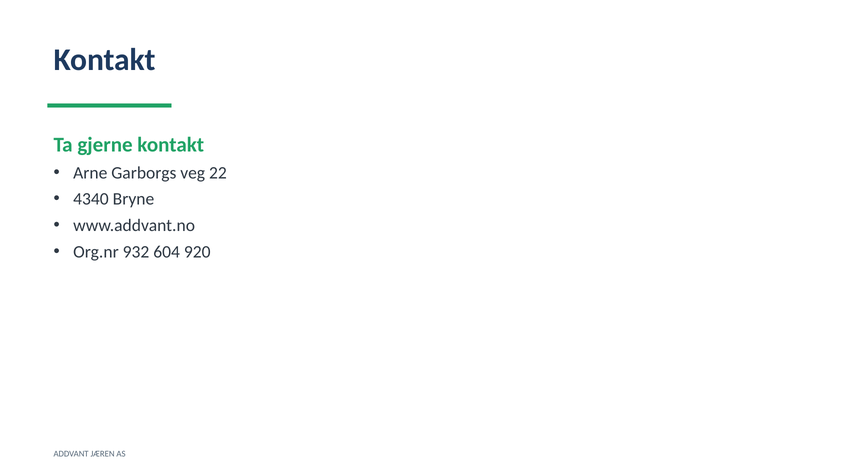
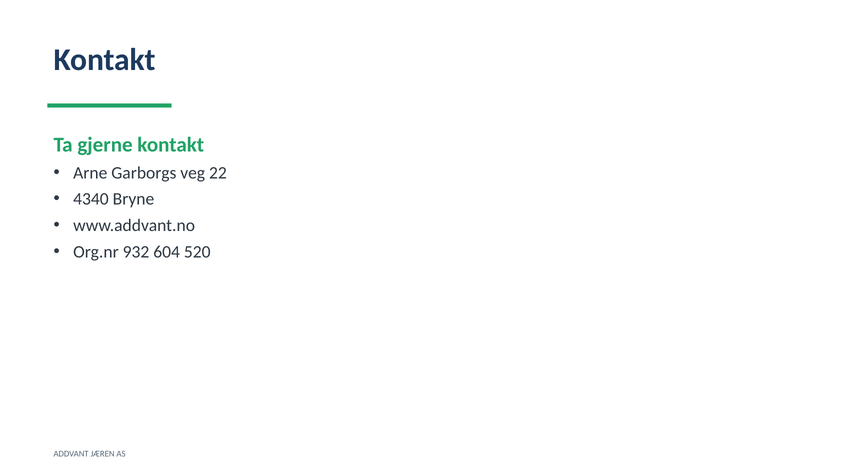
920: 920 -> 520
